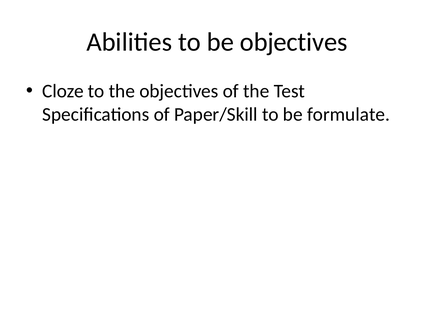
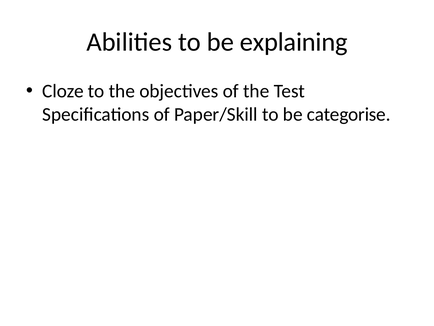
be objectives: objectives -> explaining
formulate: formulate -> categorise
